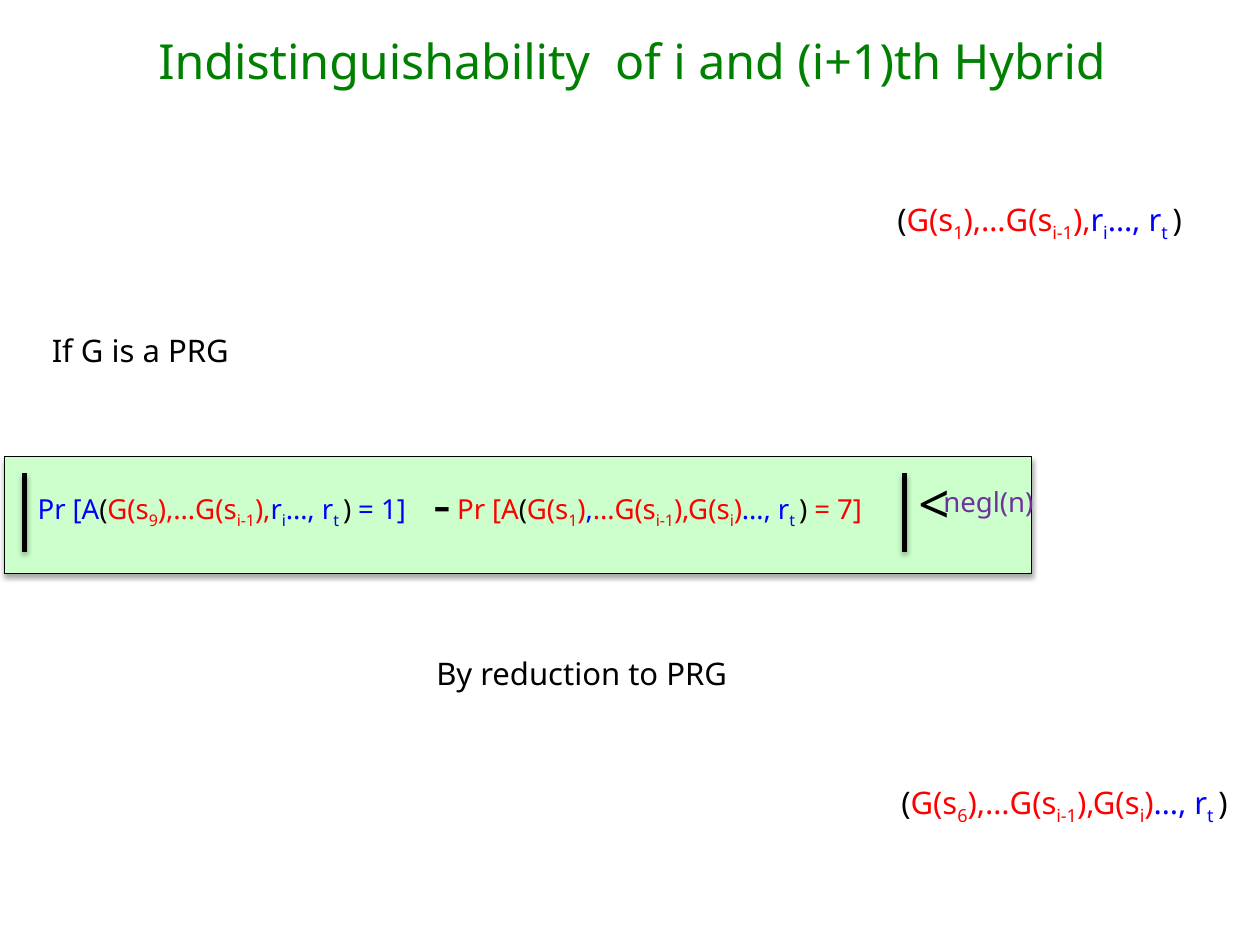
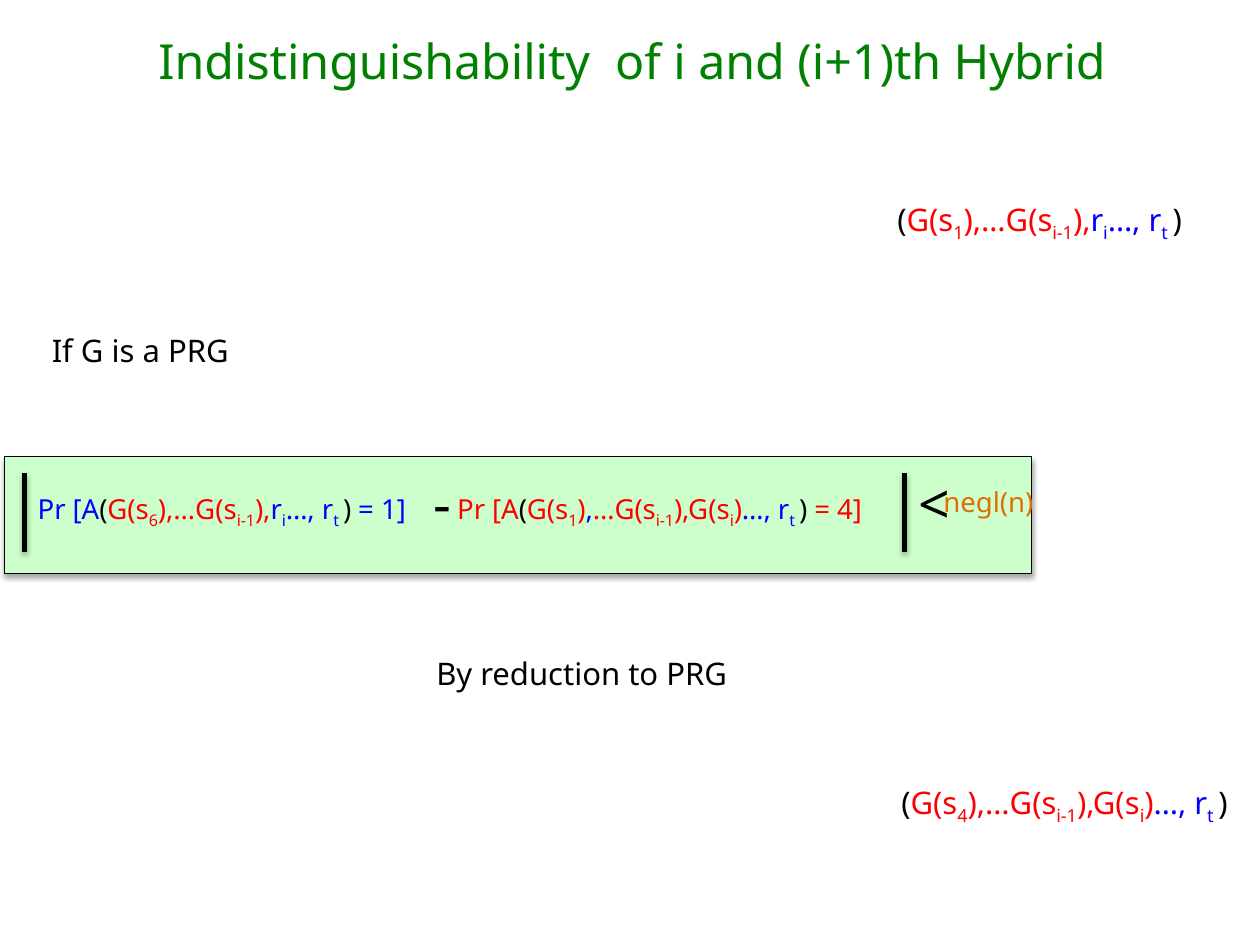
negl(n colour: purple -> orange
9: 9 -> 6
7 at (850, 510): 7 -> 4
6 at (963, 816): 6 -> 4
